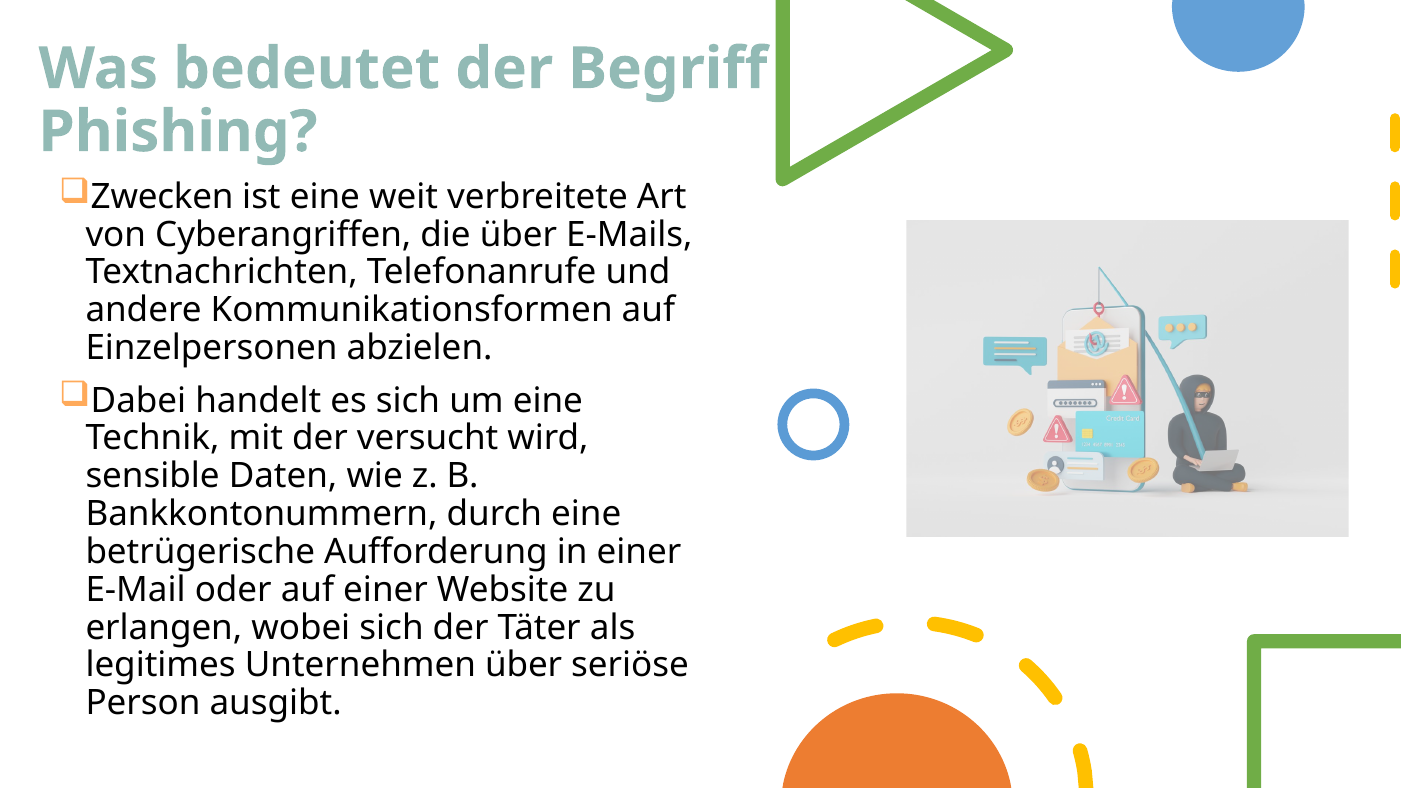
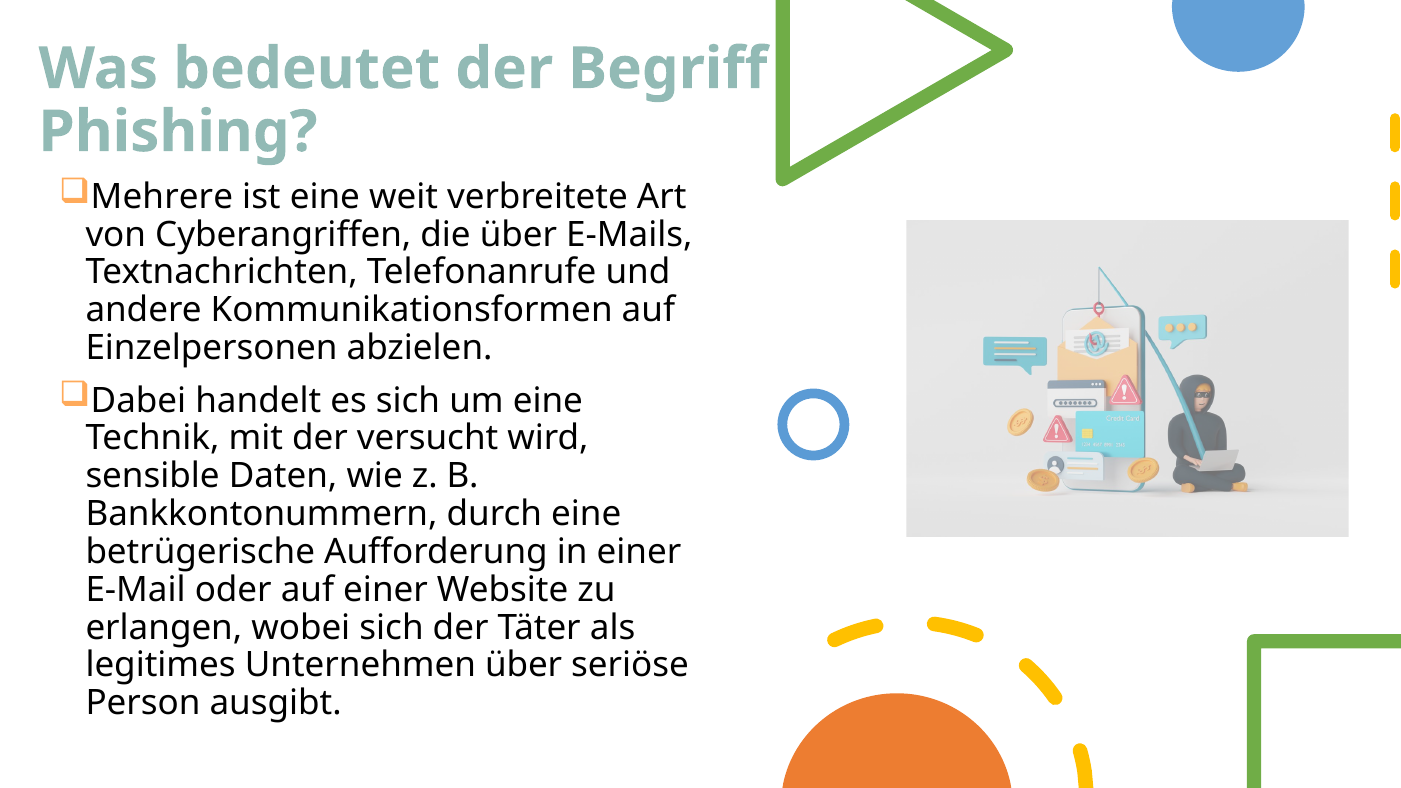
Zwecken: Zwecken -> Mehrere
